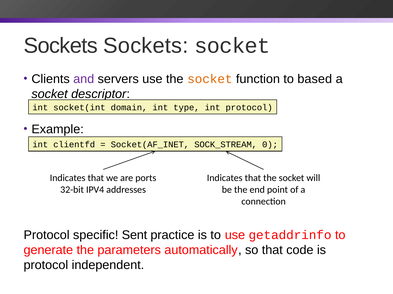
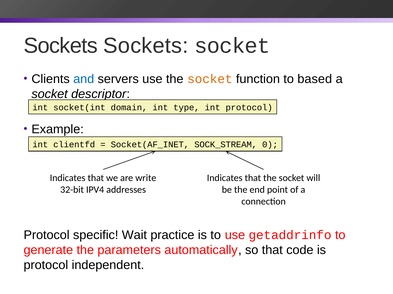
and colour: purple -> blue
ports: ports -> write
Sent: Sent -> Wait
